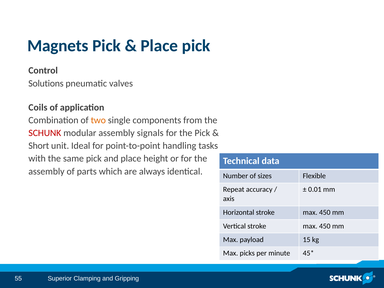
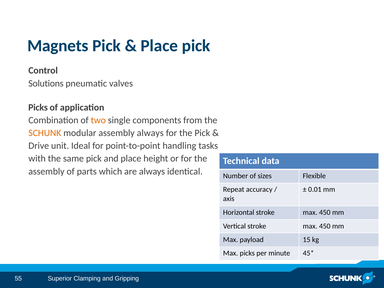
Coils at (38, 107): Coils -> Picks
SCHUNK colour: red -> orange
assembly signals: signals -> always
Short: Short -> Drive
